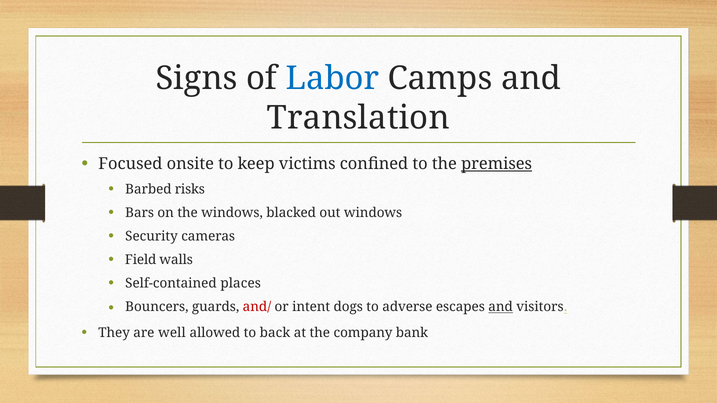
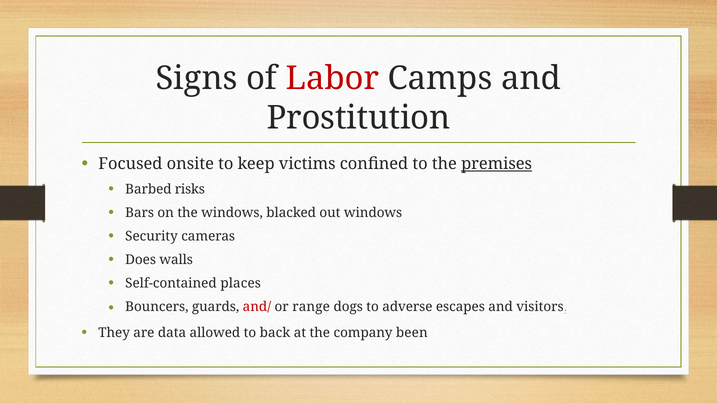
Labor colour: blue -> red
Translation: Translation -> Prostitution
Field: Field -> Does
intent: intent -> range
and at (501, 307) underline: present -> none
well: well -> data
bank: bank -> been
